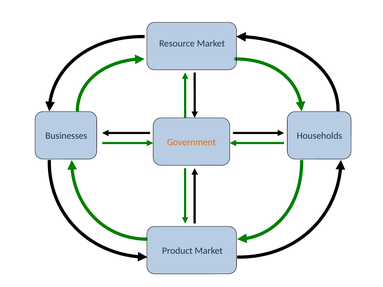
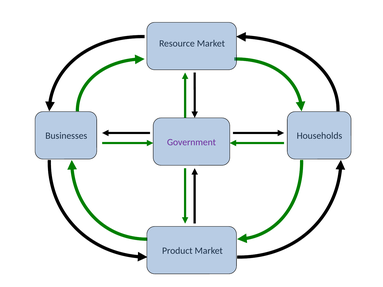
Government colour: orange -> purple
